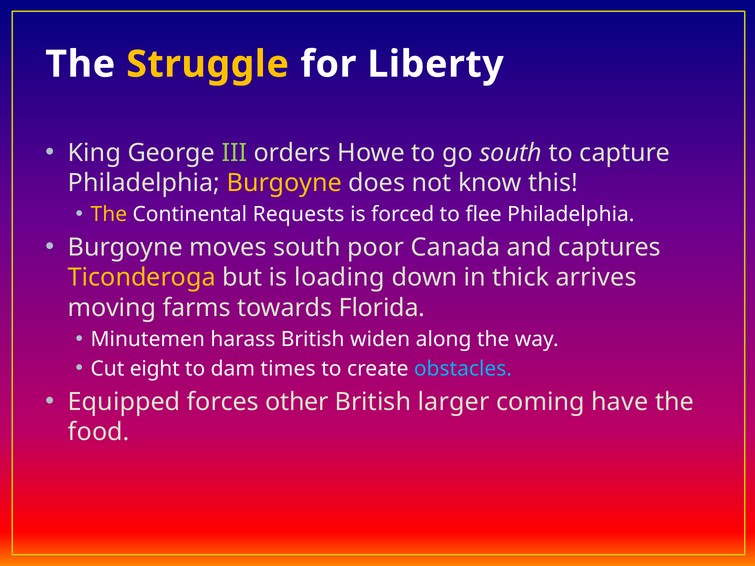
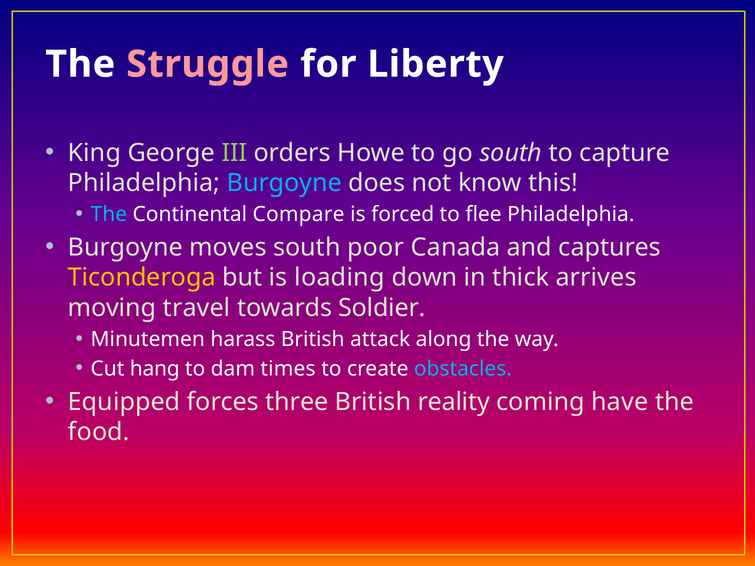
Struggle colour: yellow -> pink
Burgoyne at (284, 183) colour: yellow -> light blue
The at (109, 215) colour: yellow -> light blue
Requests: Requests -> Compare
farms: farms -> travel
Florida: Florida -> Soldier
widen: widen -> attack
eight: eight -> hang
other: other -> three
larger: larger -> reality
